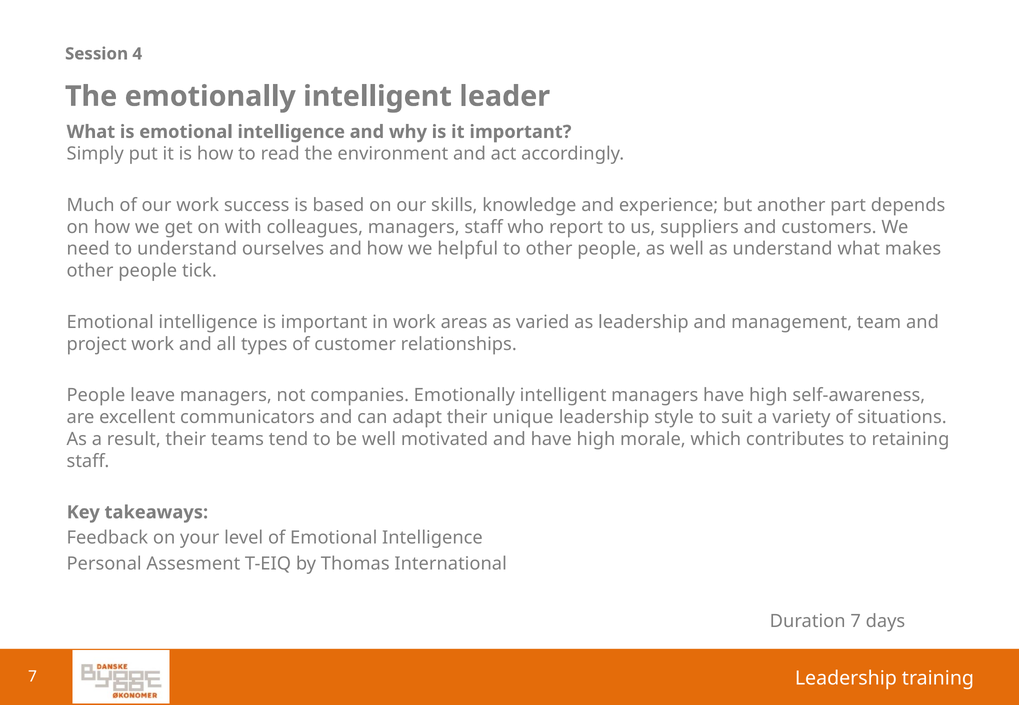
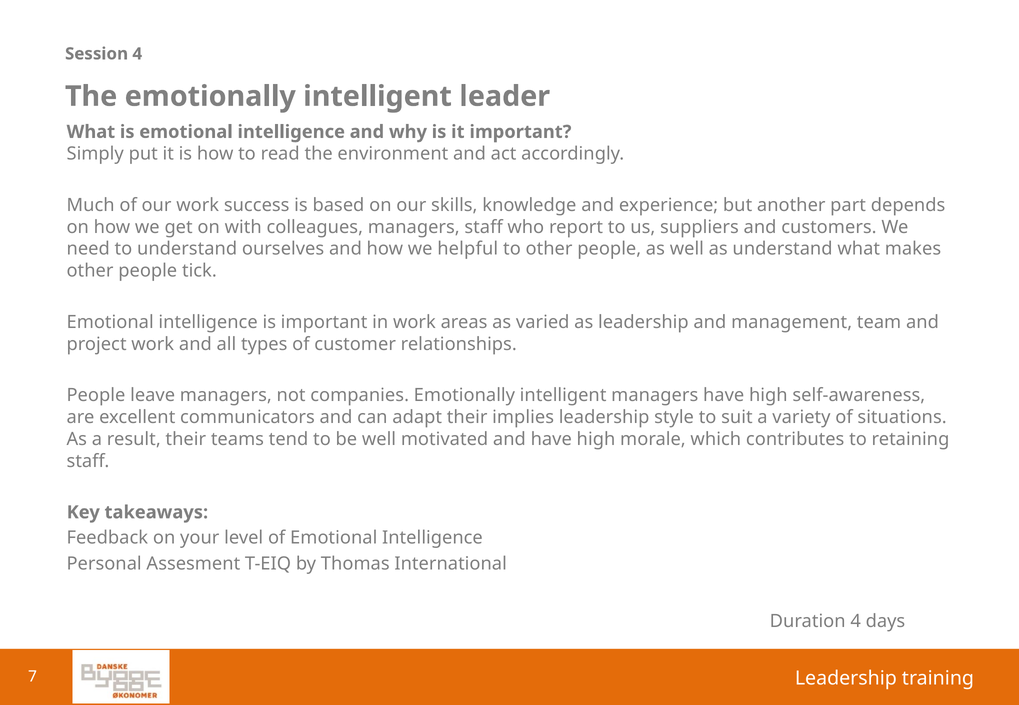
unique: unique -> implies
Duration 7: 7 -> 4
